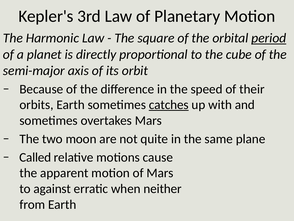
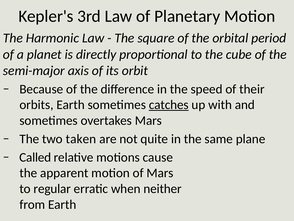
period underline: present -> none
moon: moon -> taken
against: against -> regular
